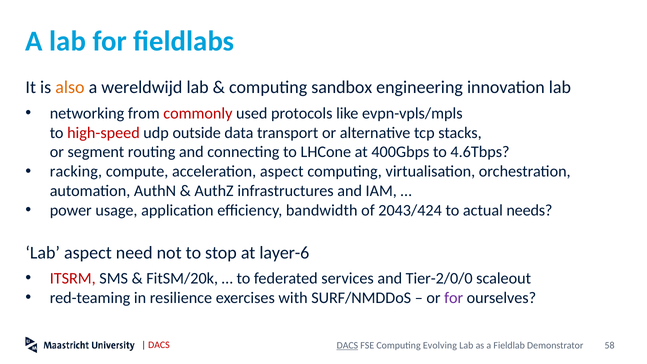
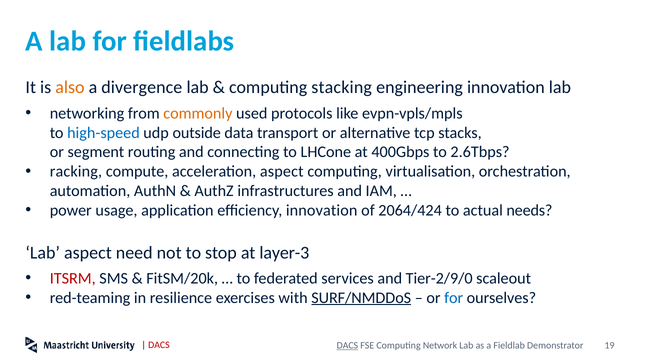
wereldwijd: wereldwijd -> divergence
sandbox: sandbox -> stacking
commonly colour: red -> orange
high-speed colour: red -> blue
4.6Tbps: 4.6Tbps -> 2.6Tbps
efficiency bandwidth: bandwidth -> innovation
2043/424: 2043/424 -> 2064/424
layer-6: layer-6 -> layer-3
Tier-2/0/0: Tier-2/0/0 -> Tier-2/9/0
SURF/NMDDoS underline: none -> present
for at (454, 298) colour: purple -> blue
Evolving: Evolving -> Network
58: 58 -> 19
